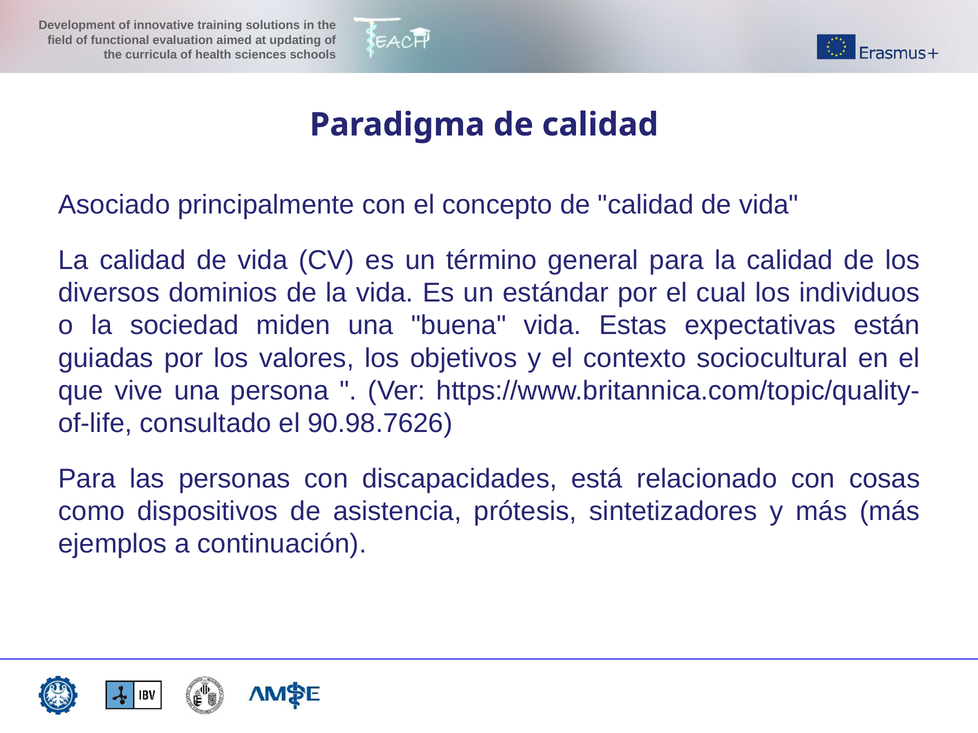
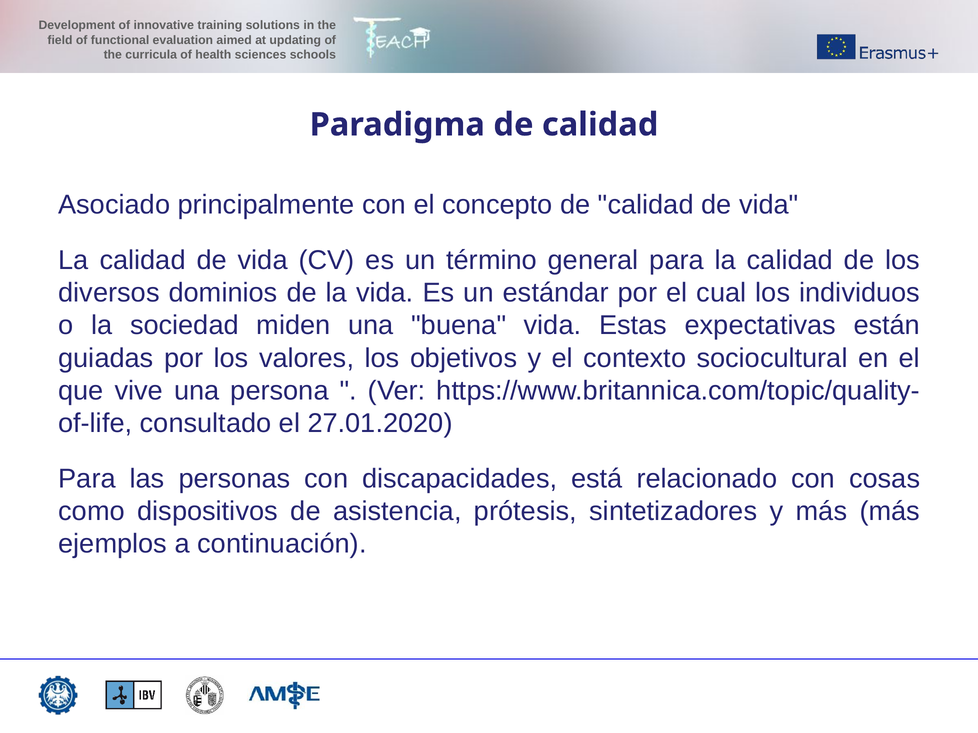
90.98.7626: 90.98.7626 -> 27.01.2020
